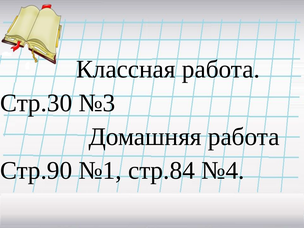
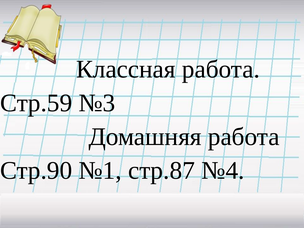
Стр.30: Стр.30 -> Стр.59
стр.84: стр.84 -> стр.87
